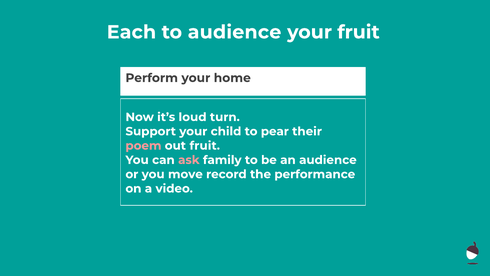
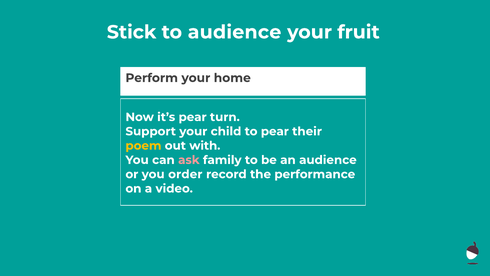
Each: Each -> Stick
it’s loud: loud -> pear
poem colour: pink -> yellow
out fruit: fruit -> with
move: move -> order
